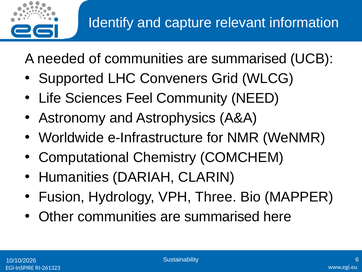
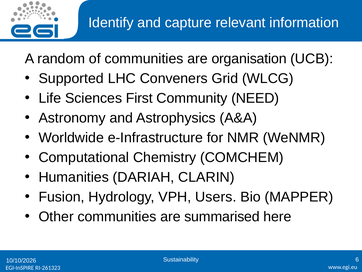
needed: needed -> random
of communities are summarised: summarised -> organisation
Feel: Feel -> First
Three: Three -> Users
